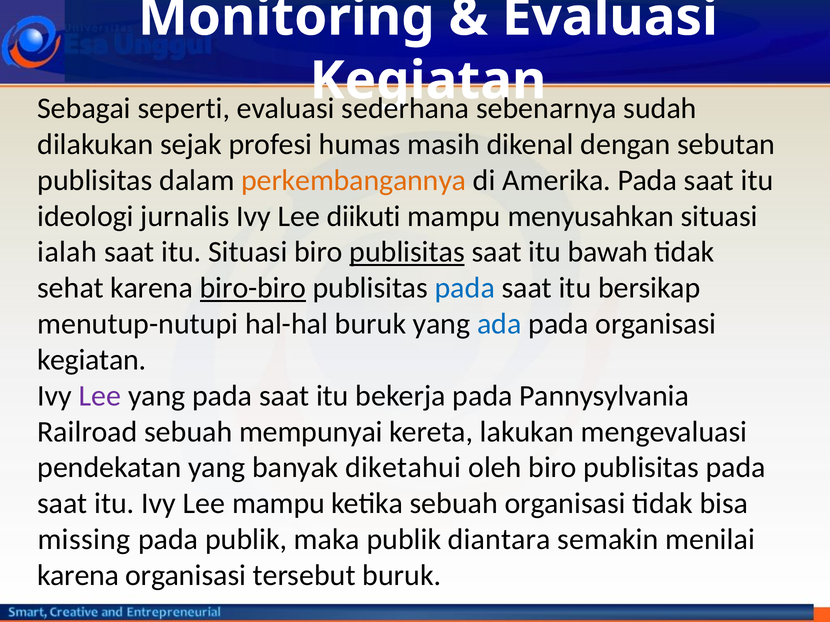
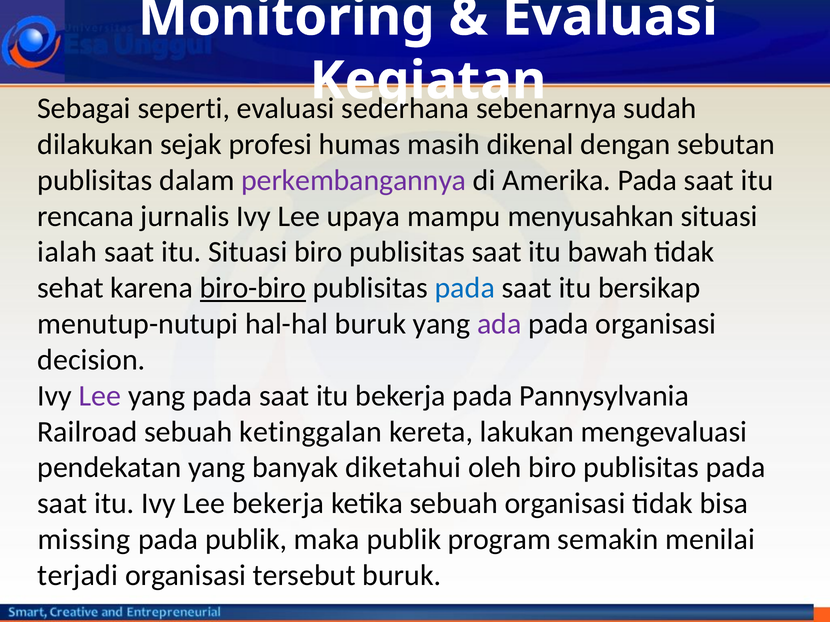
perkembangannya colour: orange -> purple
ideologi: ideologi -> rencana
diikuti: diikuti -> upaya
publisitas at (407, 252) underline: present -> none
ada colour: blue -> purple
kegiatan at (92, 360): kegiatan -> decision
mempunyai: mempunyai -> ketinggalan
Lee mampu: mampu -> bekerja
diantara: diantara -> program
karena at (78, 576): karena -> terjadi
